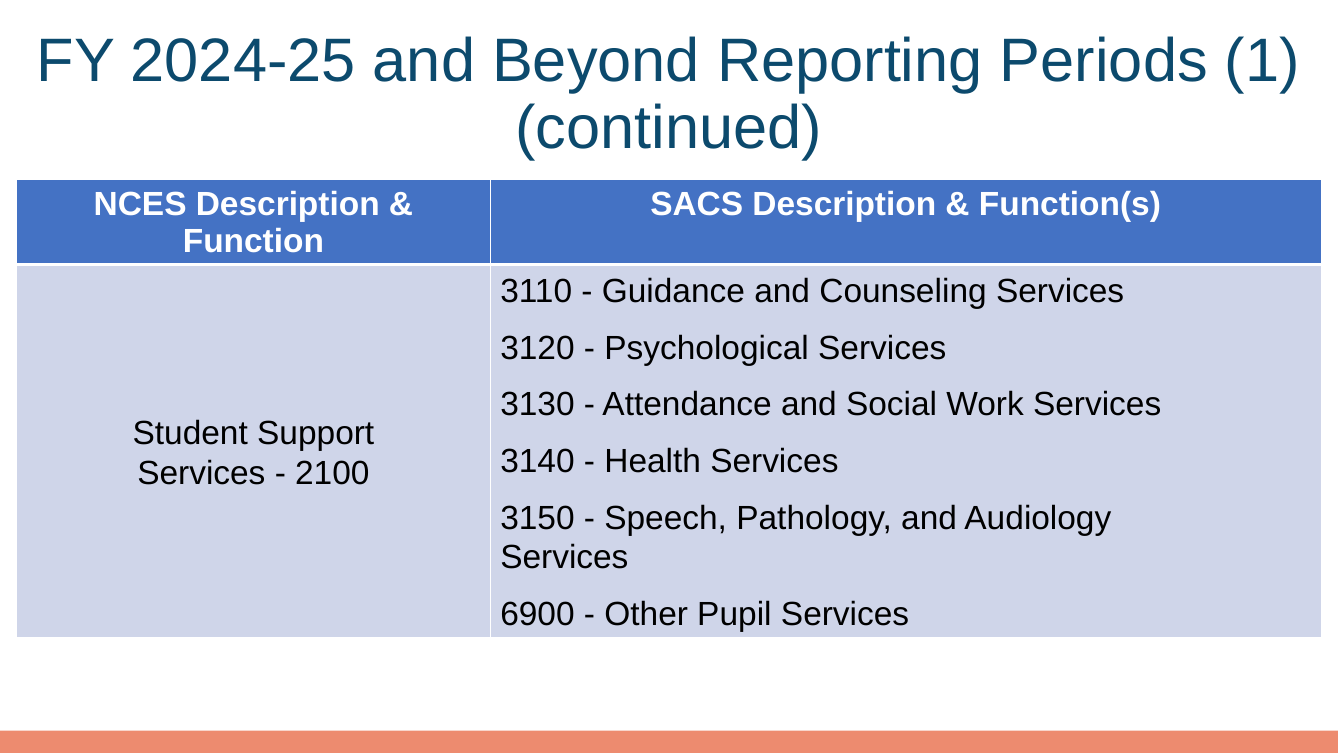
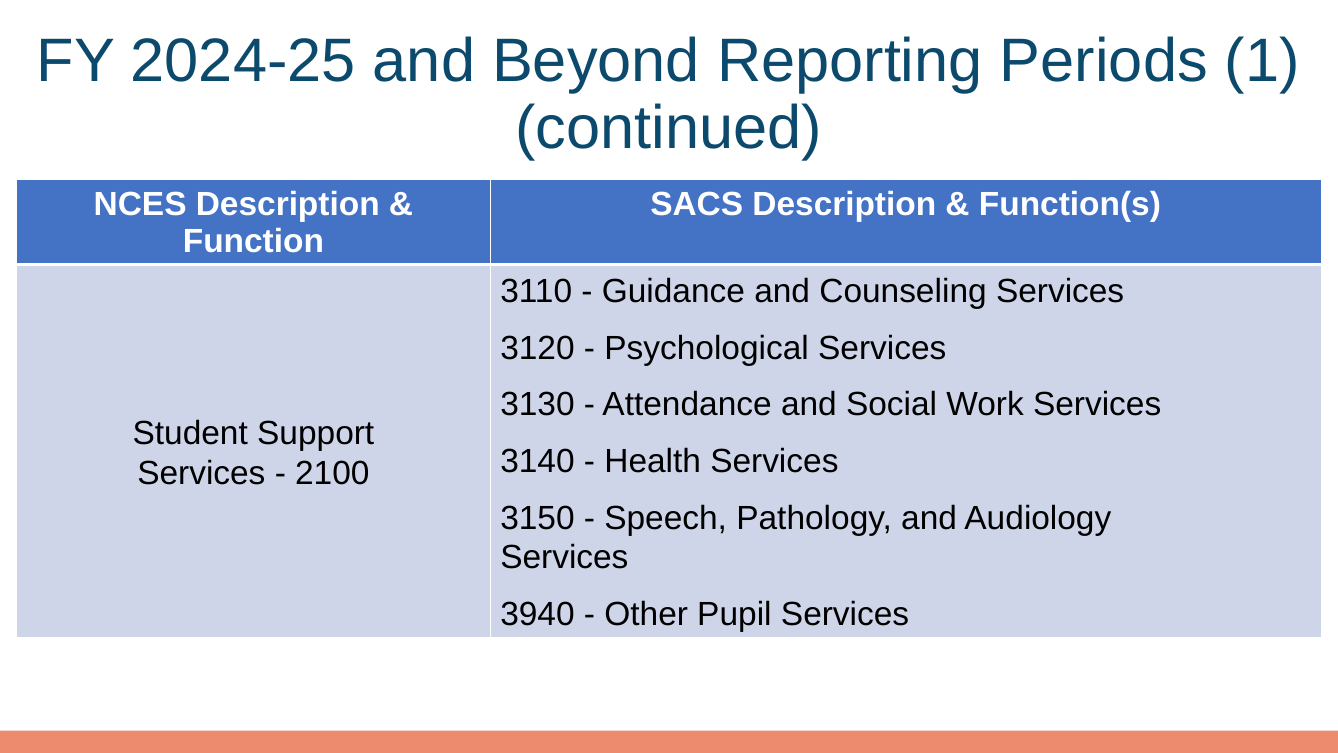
6900: 6900 -> 3940
